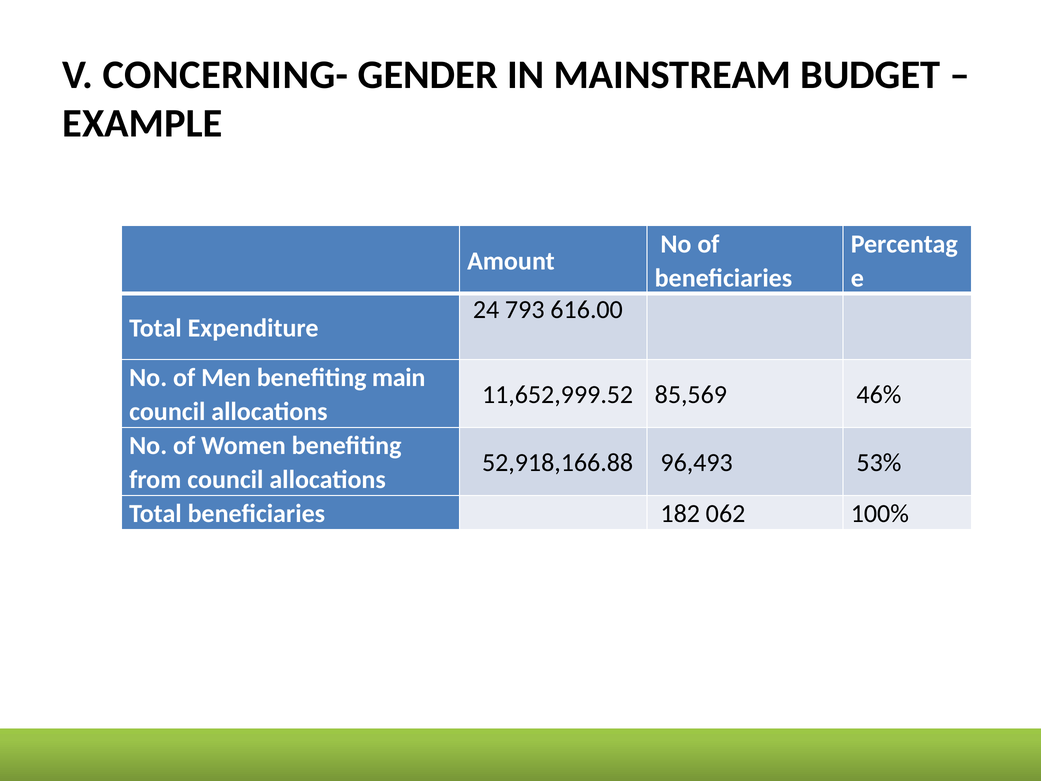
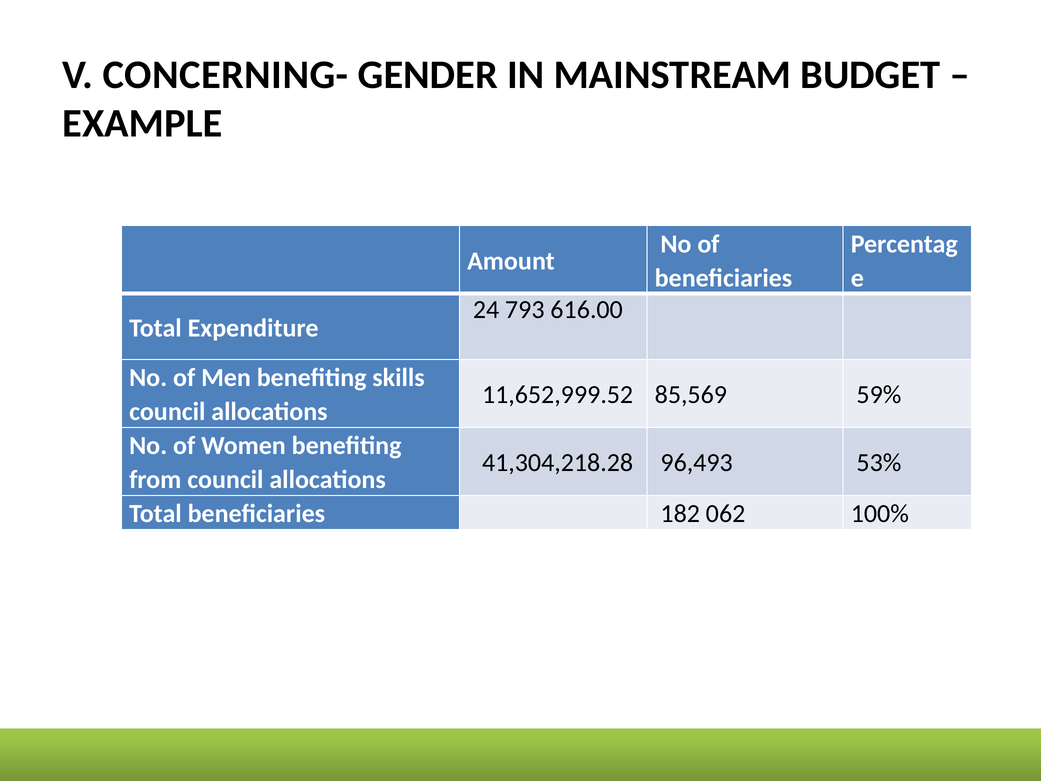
main: main -> skills
46%: 46% -> 59%
52,918,166.88: 52,918,166.88 -> 41,304,218.28
